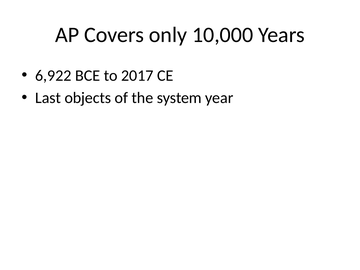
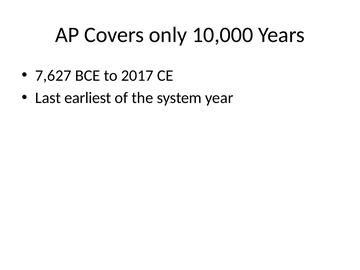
6,922: 6,922 -> 7,627
objects: objects -> earliest
